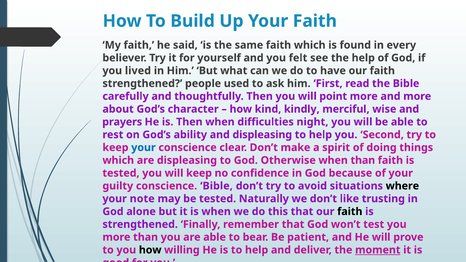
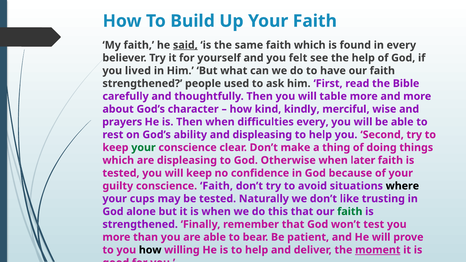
said underline: none -> present
point: point -> table
difficulties night: night -> every
your at (143, 148) colour: blue -> green
spirit: spirit -> thing
when than: than -> later
conscience Bible: Bible -> Faith
note: note -> cups
faith at (350, 212) colour: black -> green
